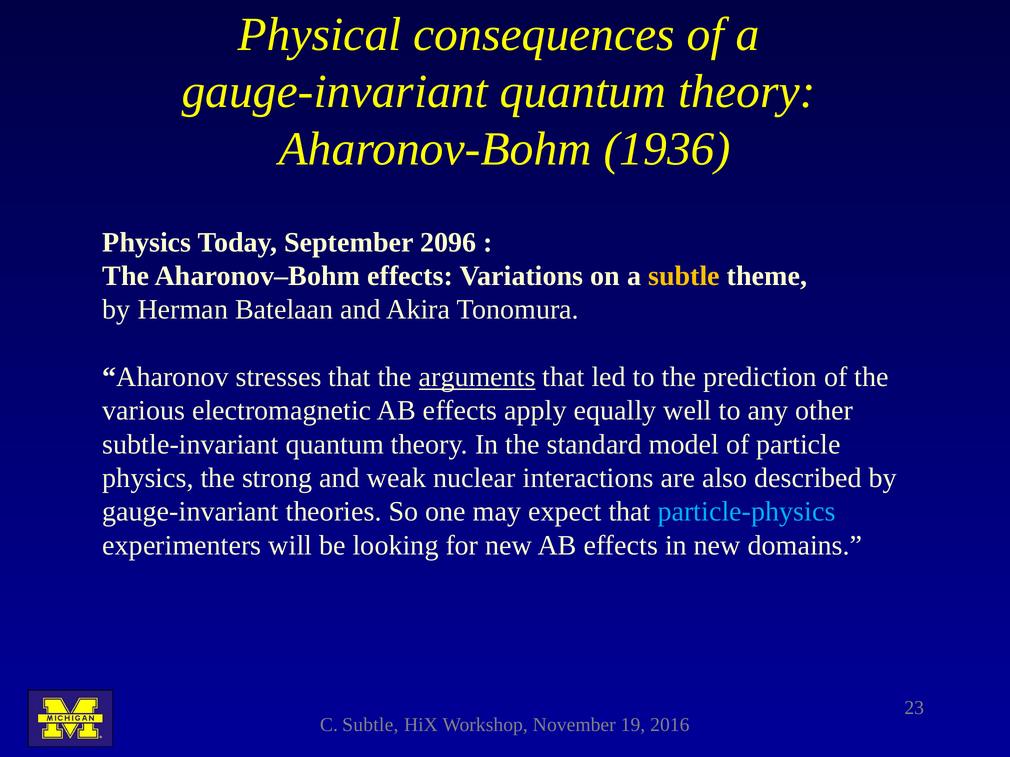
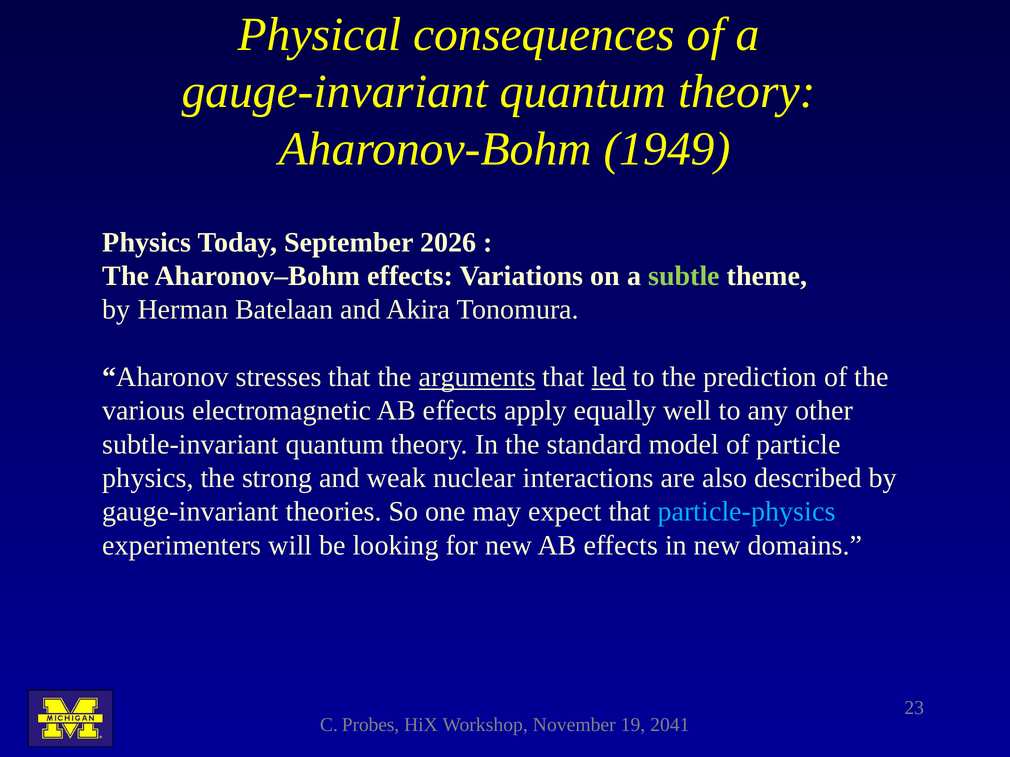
1936: 1936 -> 1949
2096: 2096 -> 2026
subtle at (684, 276) colour: yellow -> light green
led underline: none -> present
C Subtle: Subtle -> Probes
2016: 2016 -> 2041
